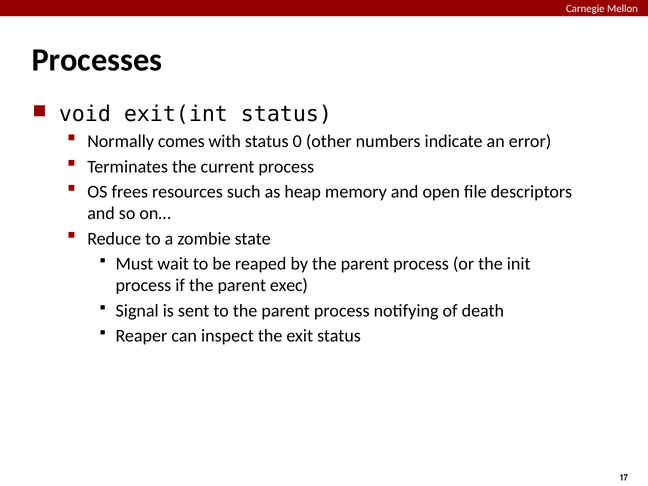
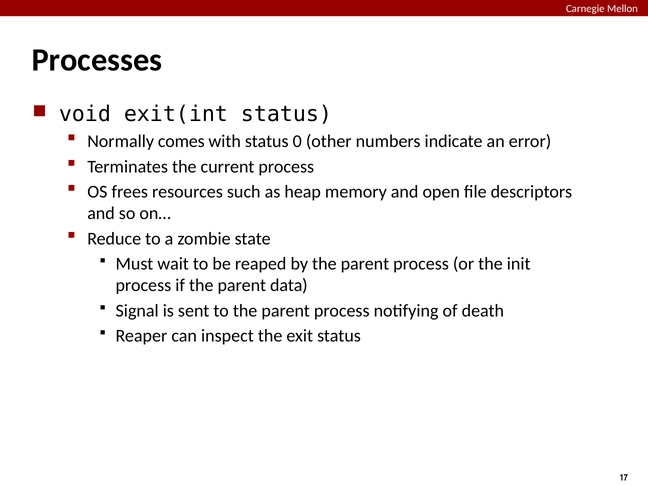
exec: exec -> data
